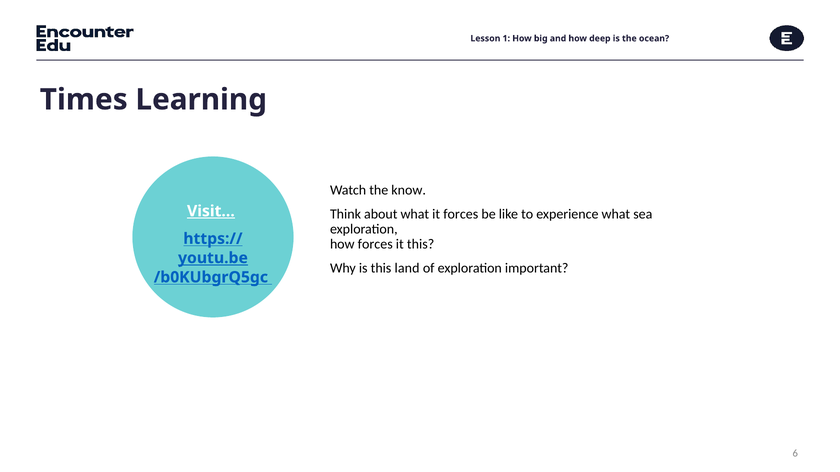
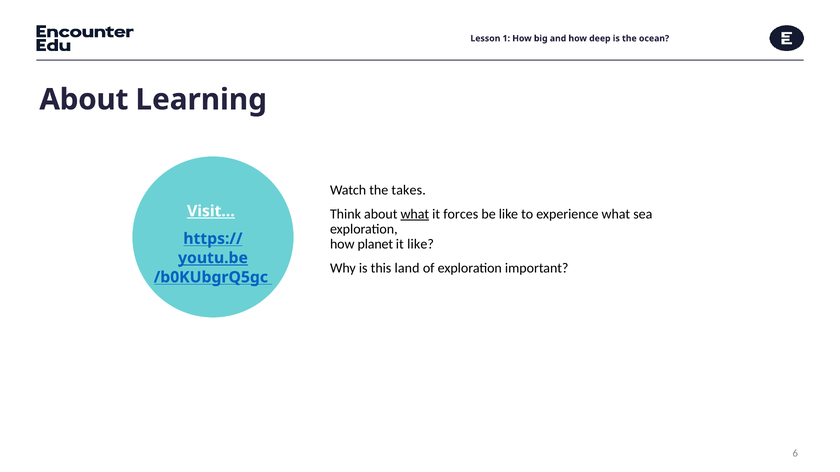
Times at (84, 100): Times -> About
know: know -> takes
what at (415, 214) underline: none -> present
how forces: forces -> planet
it this: this -> like
